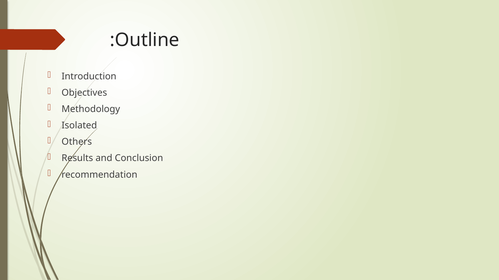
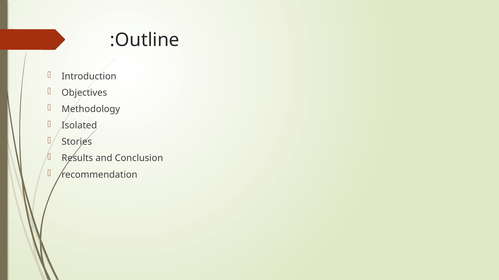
Others: Others -> Stories
